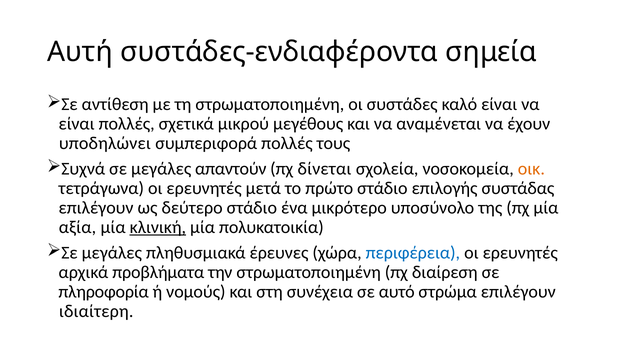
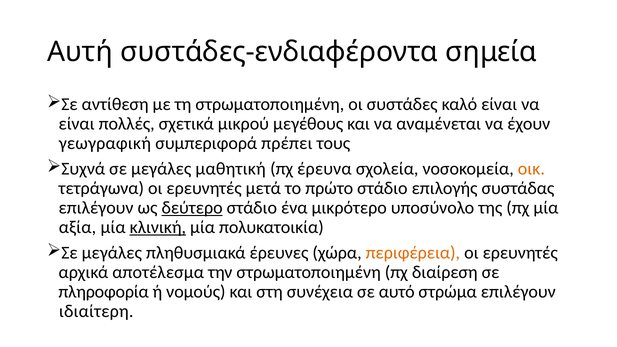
υποδηλώνει: υποδηλώνει -> γεωγραφική
συμπεριφορά πολλές: πολλές -> πρέπει
απαντούν: απαντούν -> μαθητική
δίνεται: δίνεται -> έρευνα
δεύτερο underline: none -> present
περιφέρεια colour: blue -> orange
προβλήματα: προβλήματα -> αποτέλεσμα
